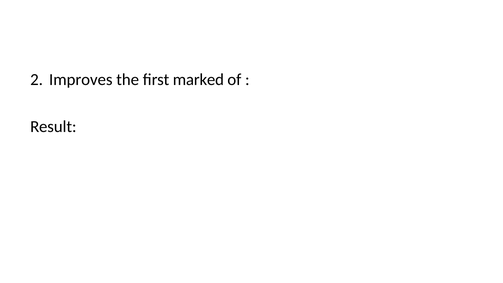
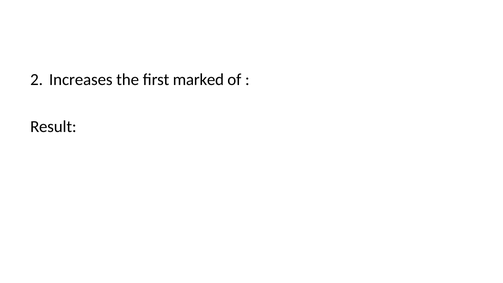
Improves: Improves -> Increases
